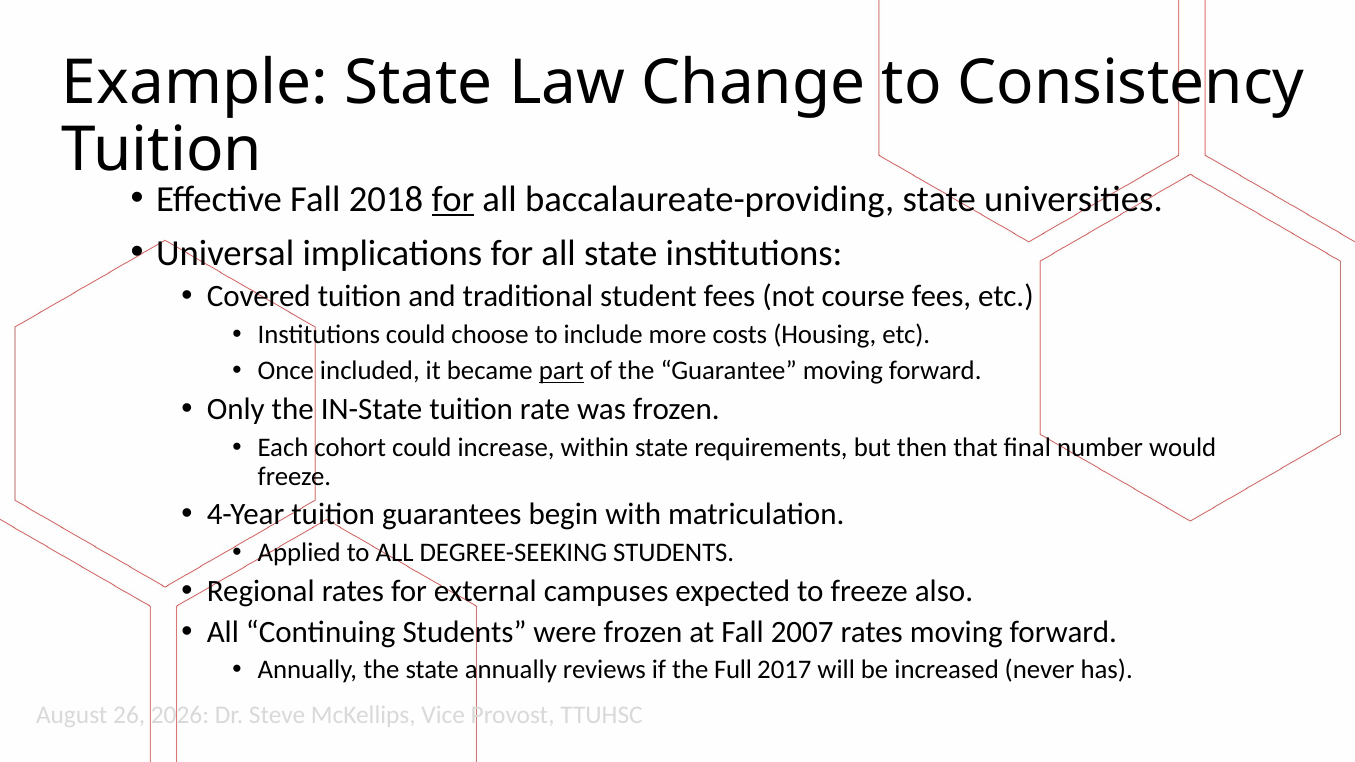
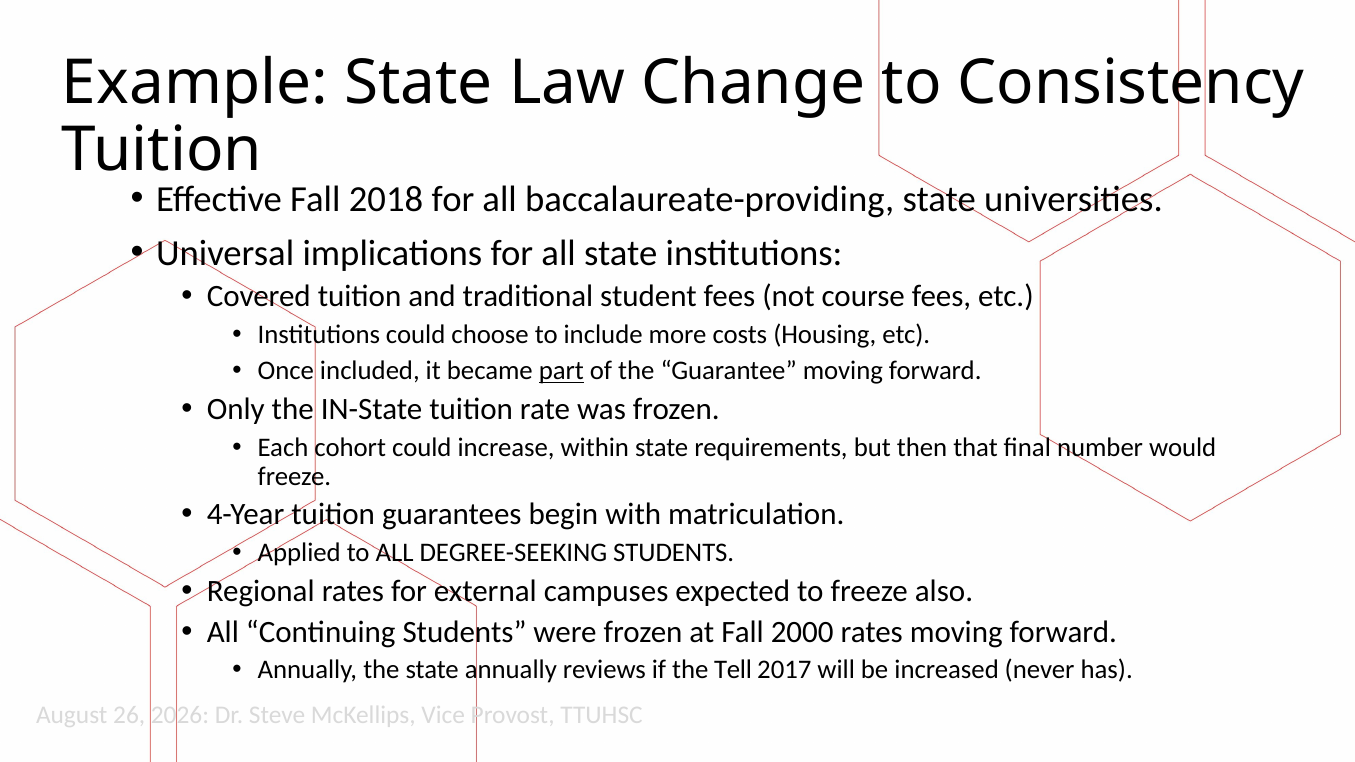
for at (453, 199) underline: present -> none
2007: 2007 -> 2000
Full: Full -> Tell
